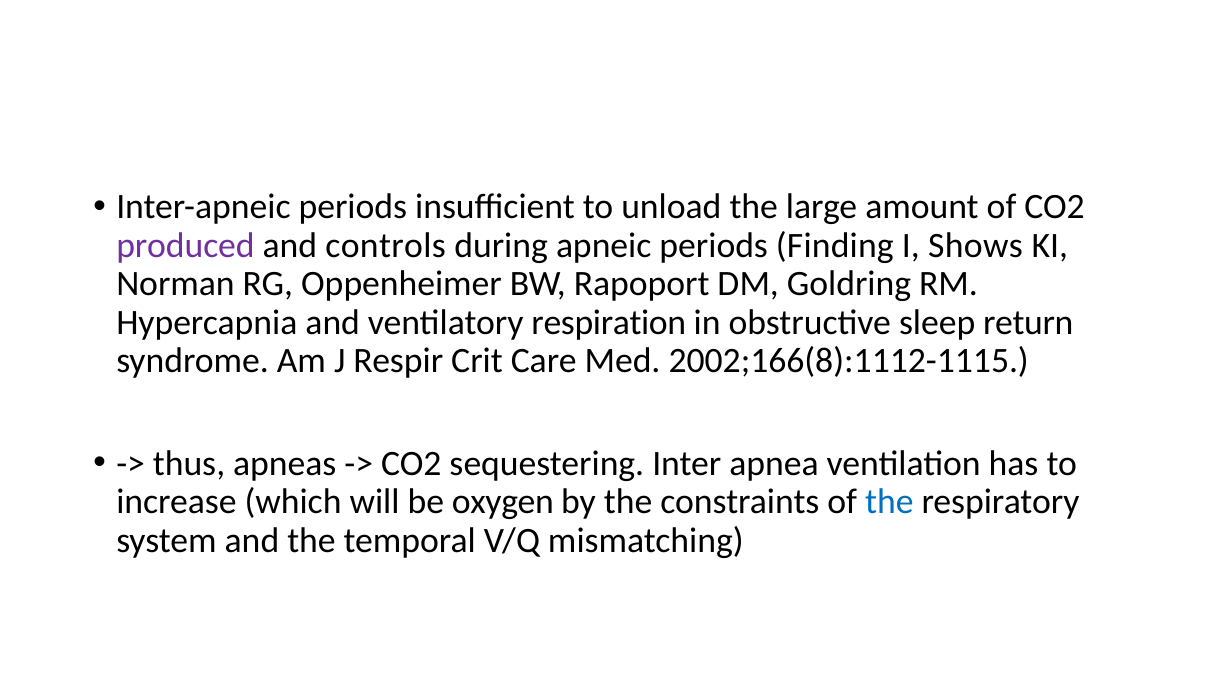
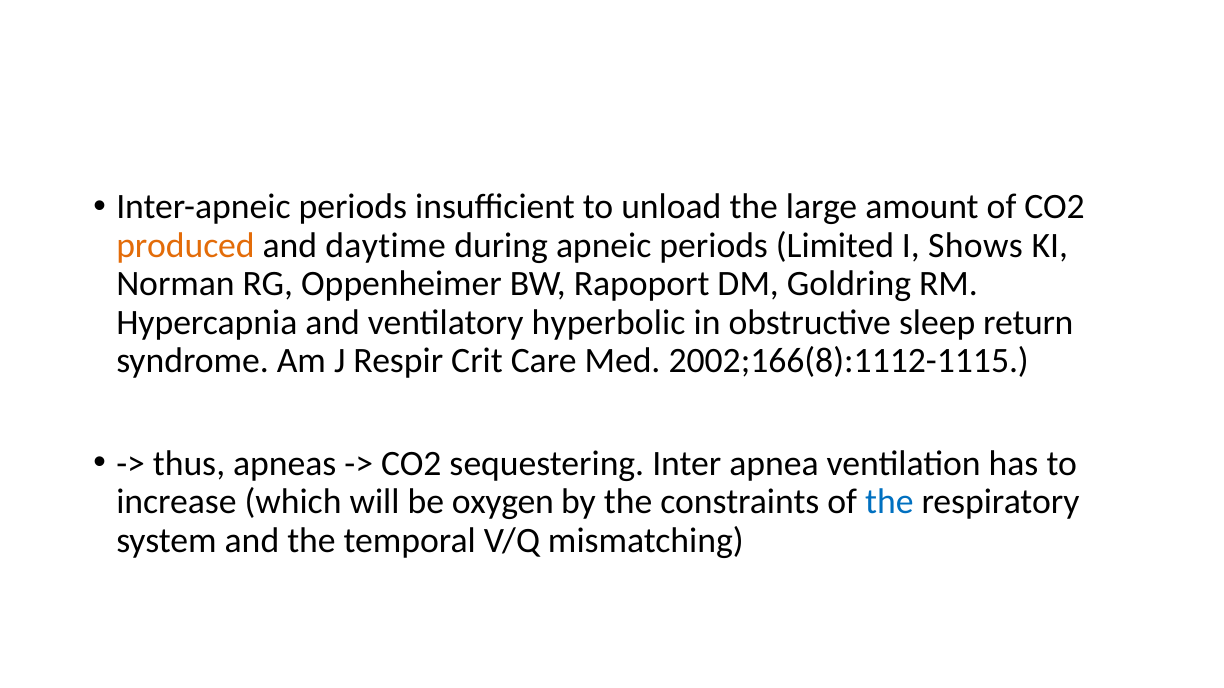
produced colour: purple -> orange
controls: controls -> daytime
Finding: Finding -> Limited
respiration: respiration -> hyperbolic
